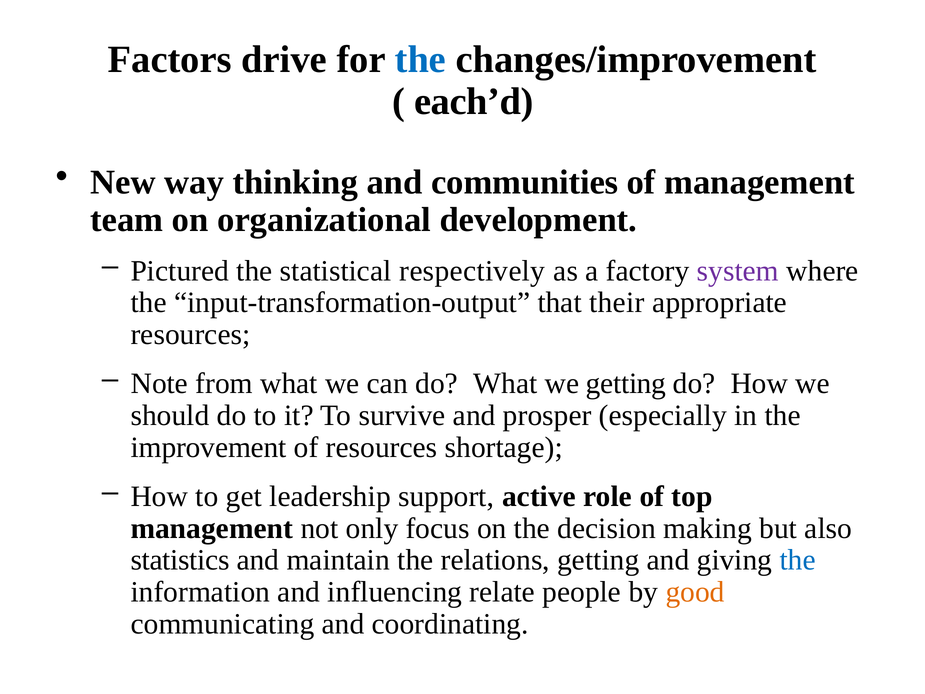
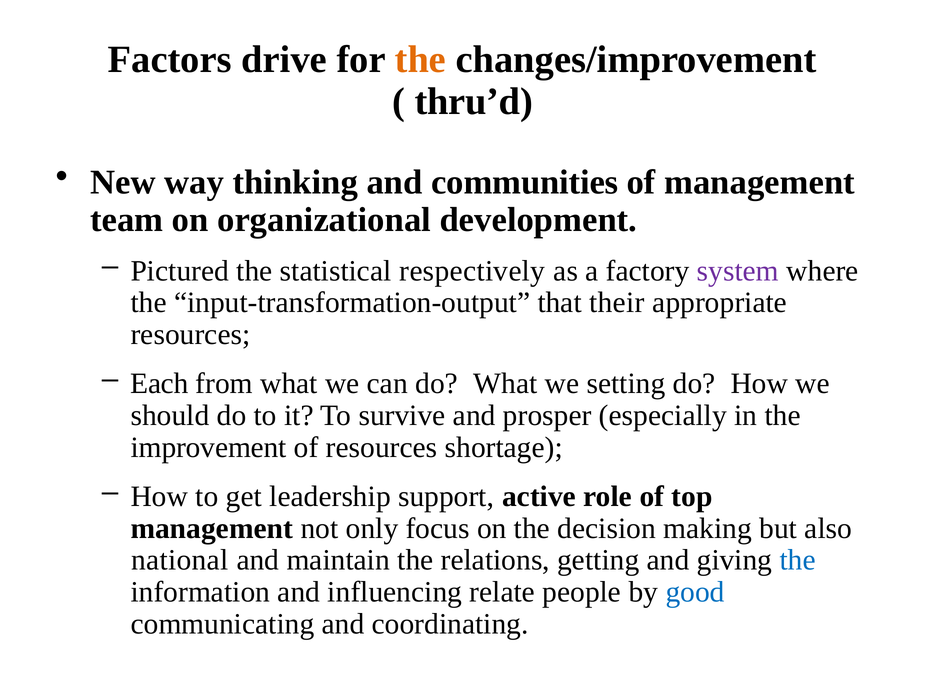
the at (420, 60) colour: blue -> orange
each’d: each’d -> thru’d
Note: Note -> Each
we getting: getting -> setting
statistics: statistics -> national
good colour: orange -> blue
